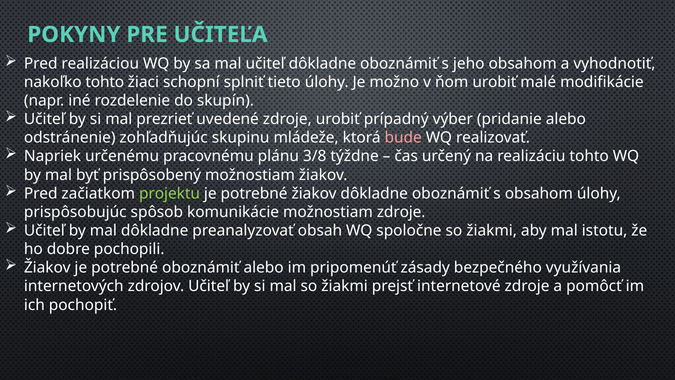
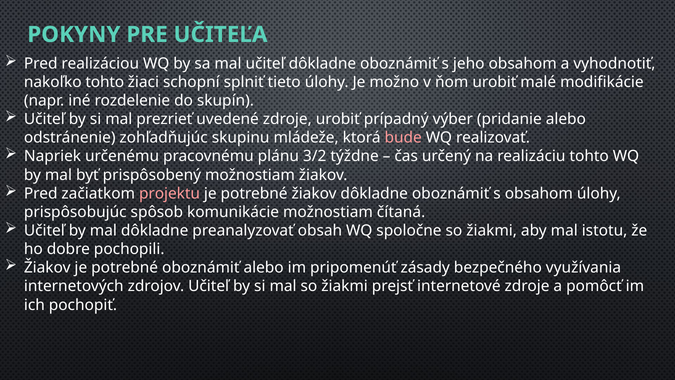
3/8: 3/8 -> 3/2
projektu colour: light green -> pink
možnostiam zdroje: zdroje -> čítaná
